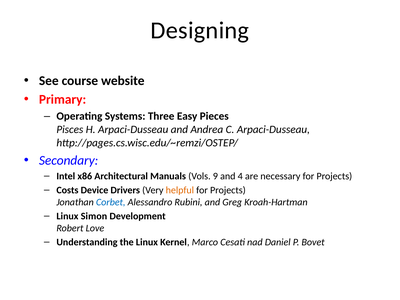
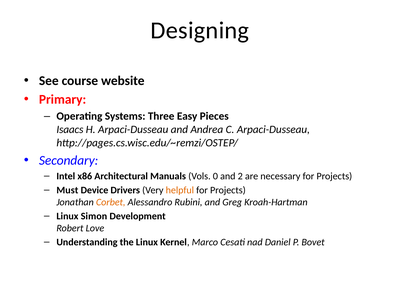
Pisces: Pisces -> Isaacs
9: 9 -> 0
4: 4 -> 2
Costs: Costs -> Must
Corbet colour: blue -> orange
